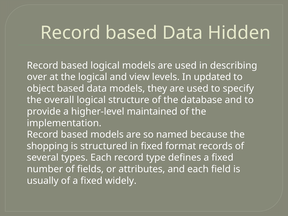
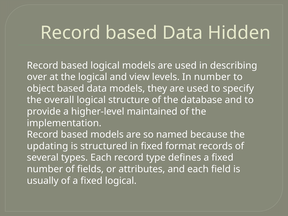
In updated: updated -> number
shopping: shopping -> updating
fixed widely: widely -> logical
